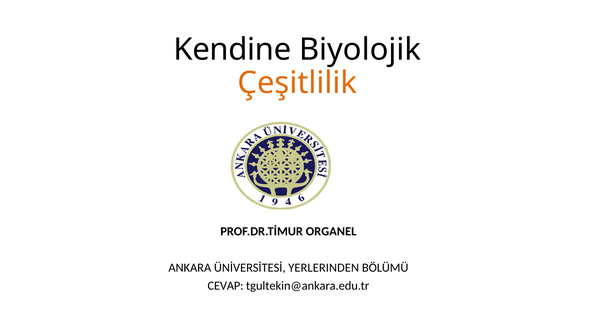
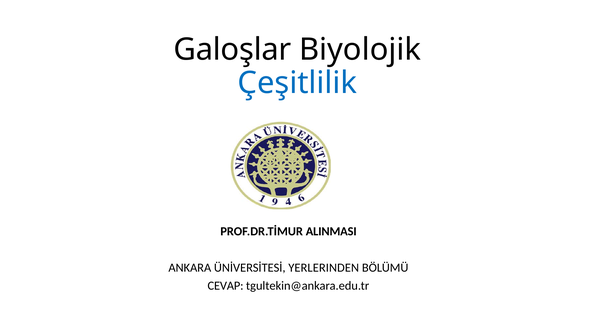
Kendine: Kendine -> Galoşlar
Çeşitlilik colour: orange -> blue
ORGANEL: ORGANEL -> ALINMASI
